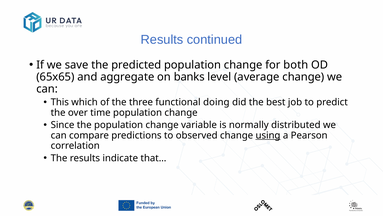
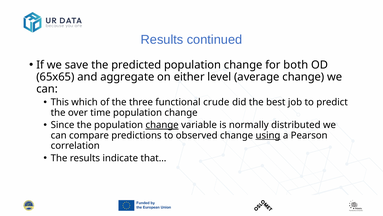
banks: banks -> either
doing: doing -> crude
change at (162, 125) underline: none -> present
